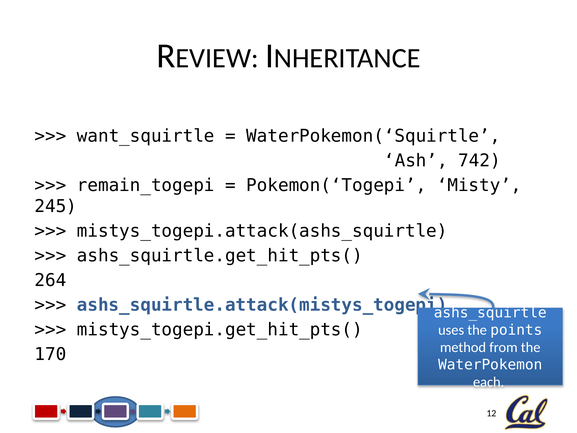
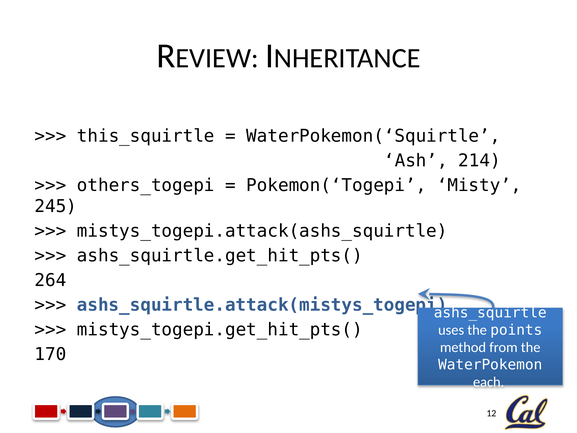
want_squirtle: want_squirtle -> this_squirtle
742: 742 -> 214
remain_togepi: remain_togepi -> others_togepi
